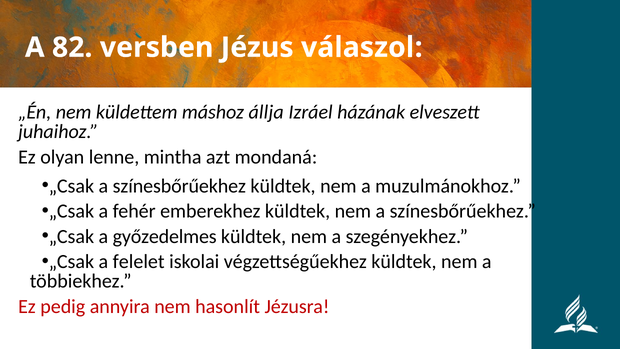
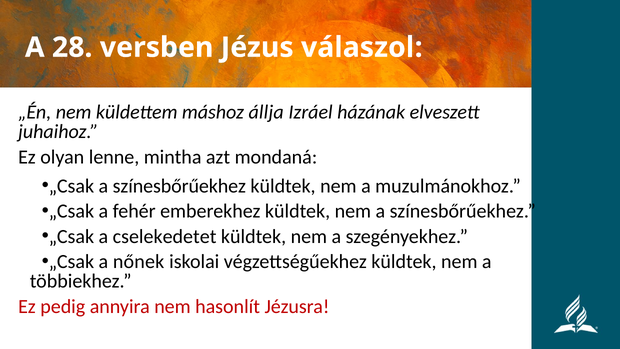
82: 82 -> 28
győzedelmes: győzedelmes -> cselekedetet
felelet: felelet -> nőnek
